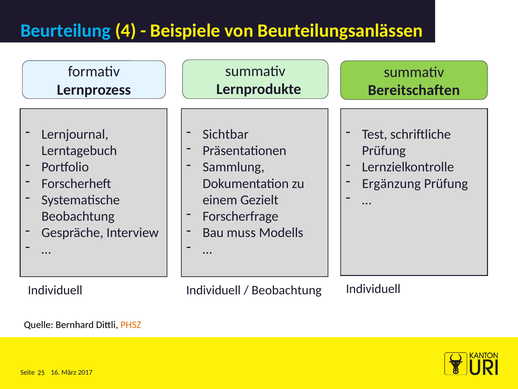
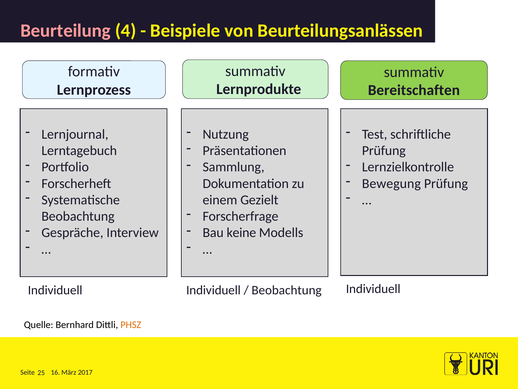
Beurteilung colour: light blue -> pink
Sichtbar: Sichtbar -> Nutzung
Ergänzung: Ergänzung -> Bewegung
muss: muss -> keine
